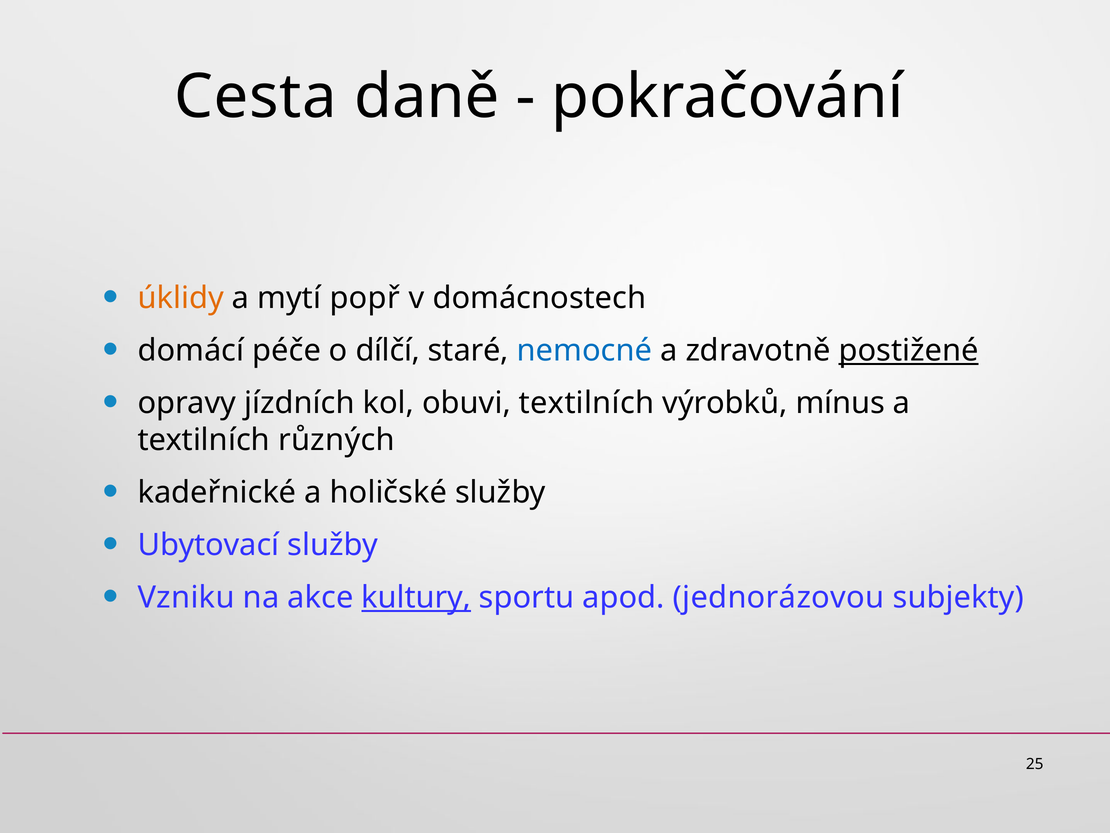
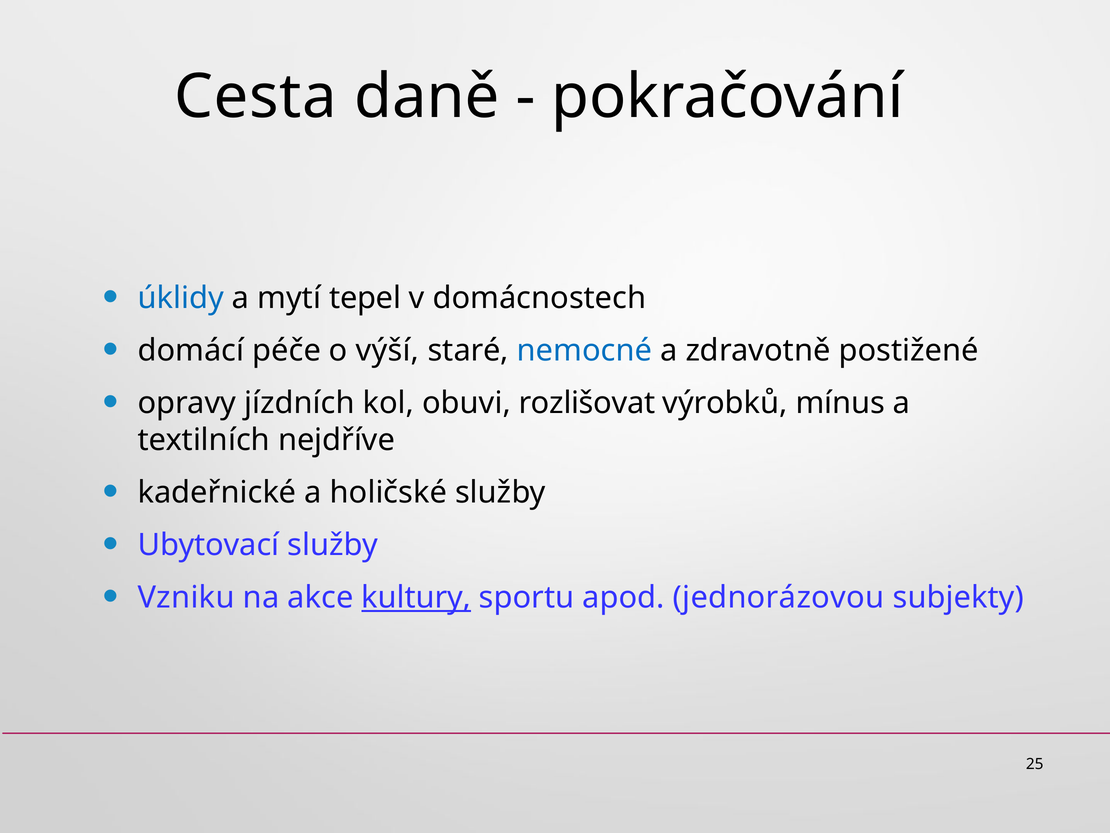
úklidy colour: orange -> blue
popř: popř -> tepel
dílčí: dílčí -> výší
postižené underline: present -> none
obuvi textilních: textilních -> rozlišovat
různých: různých -> nejdříve
